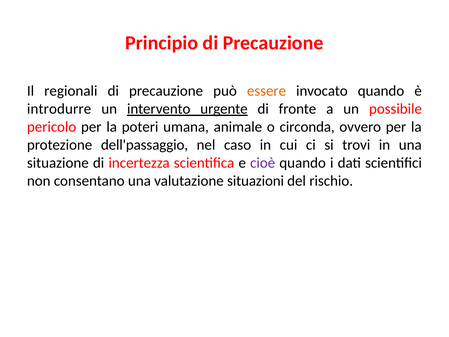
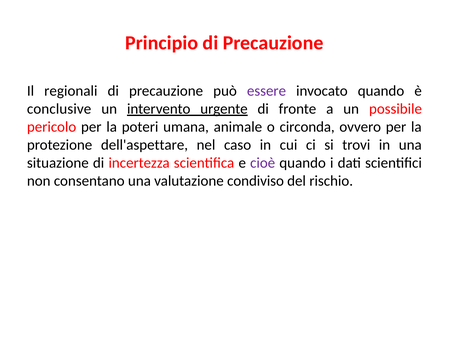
essere colour: orange -> purple
introdurre: introdurre -> conclusive
dell'passaggio: dell'passaggio -> dell'aspettare
situazioni: situazioni -> condiviso
